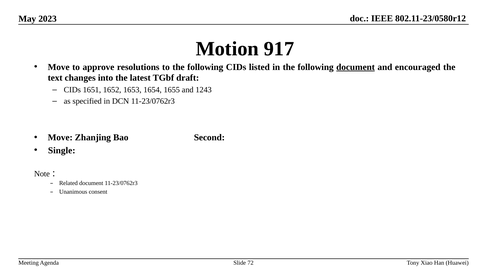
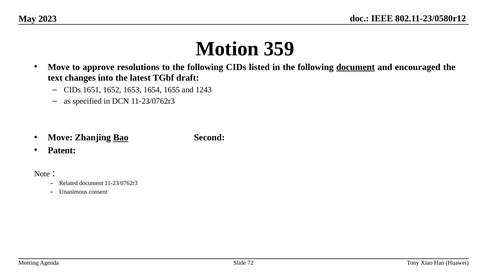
917: 917 -> 359
Bao underline: none -> present
Single: Single -> Patent
